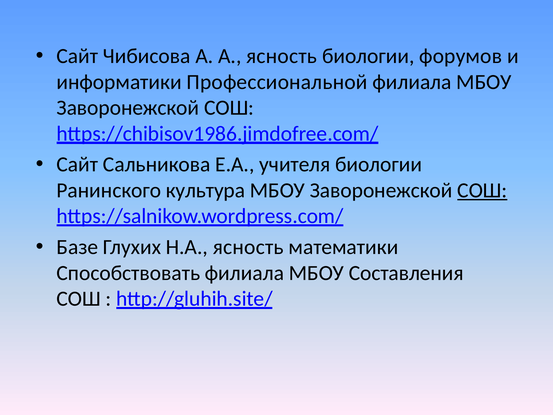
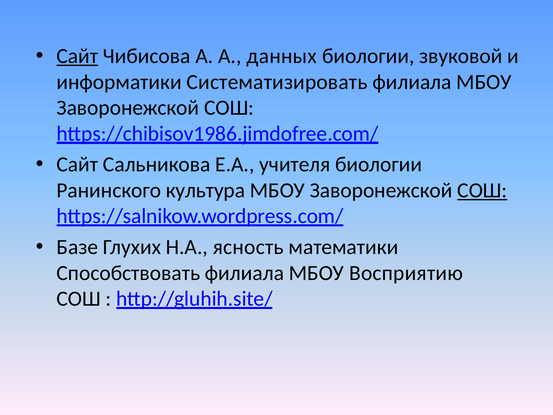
Сайт at (77, 56) underline: none -> present
А ясность: ясность -> данных
форумов: форумов -> звуковой
Профессиональной: Профессиональной -> Систематизировать
Составления: Составления -> Восприятию
